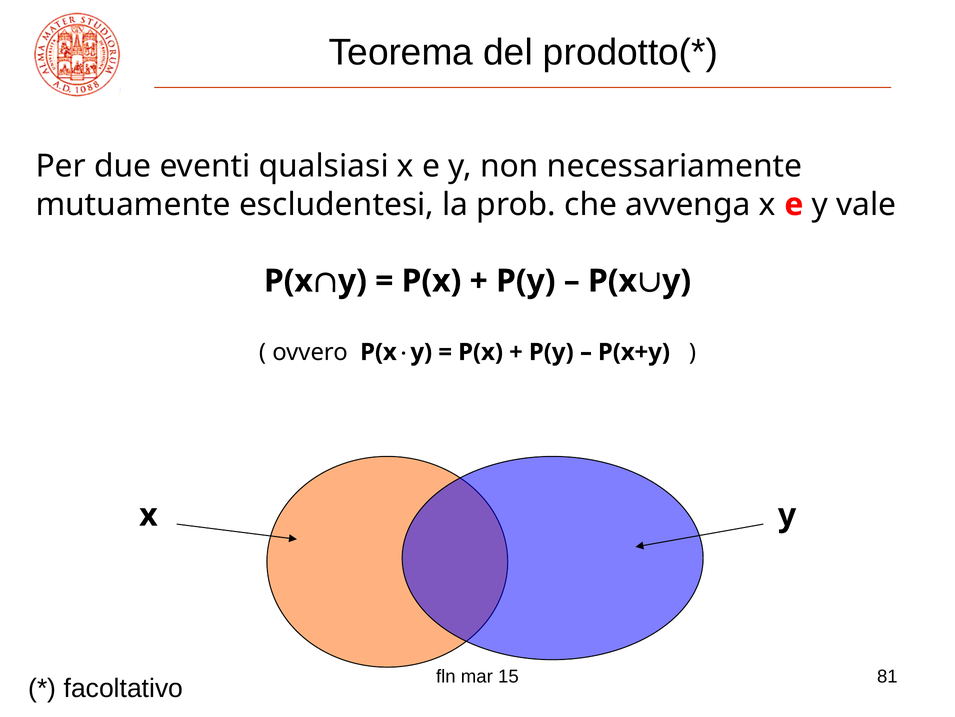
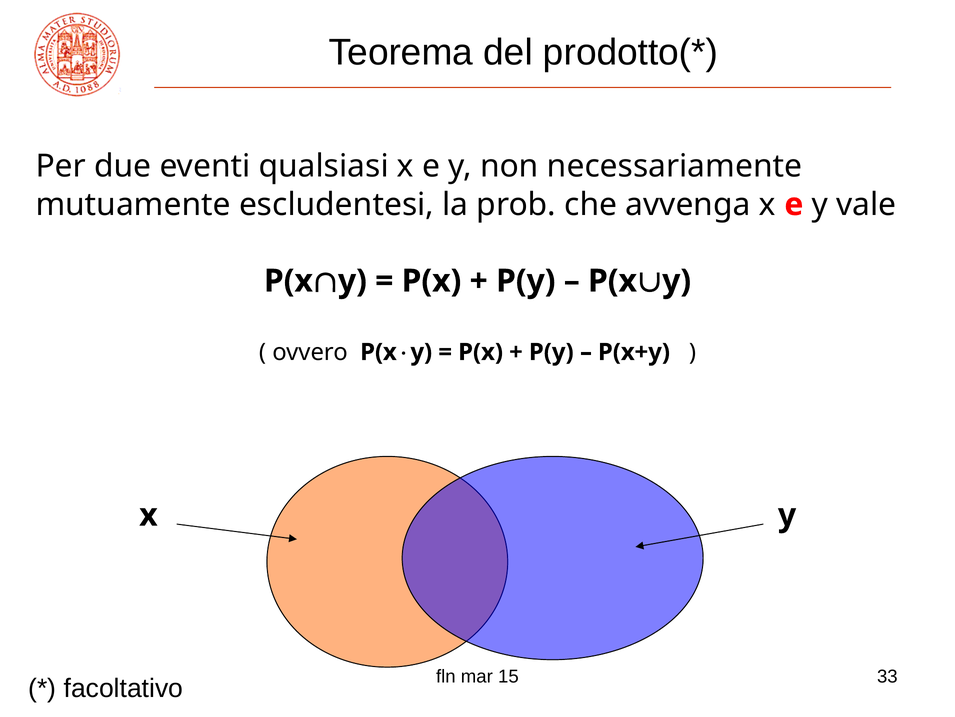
81: 81 -> 33
